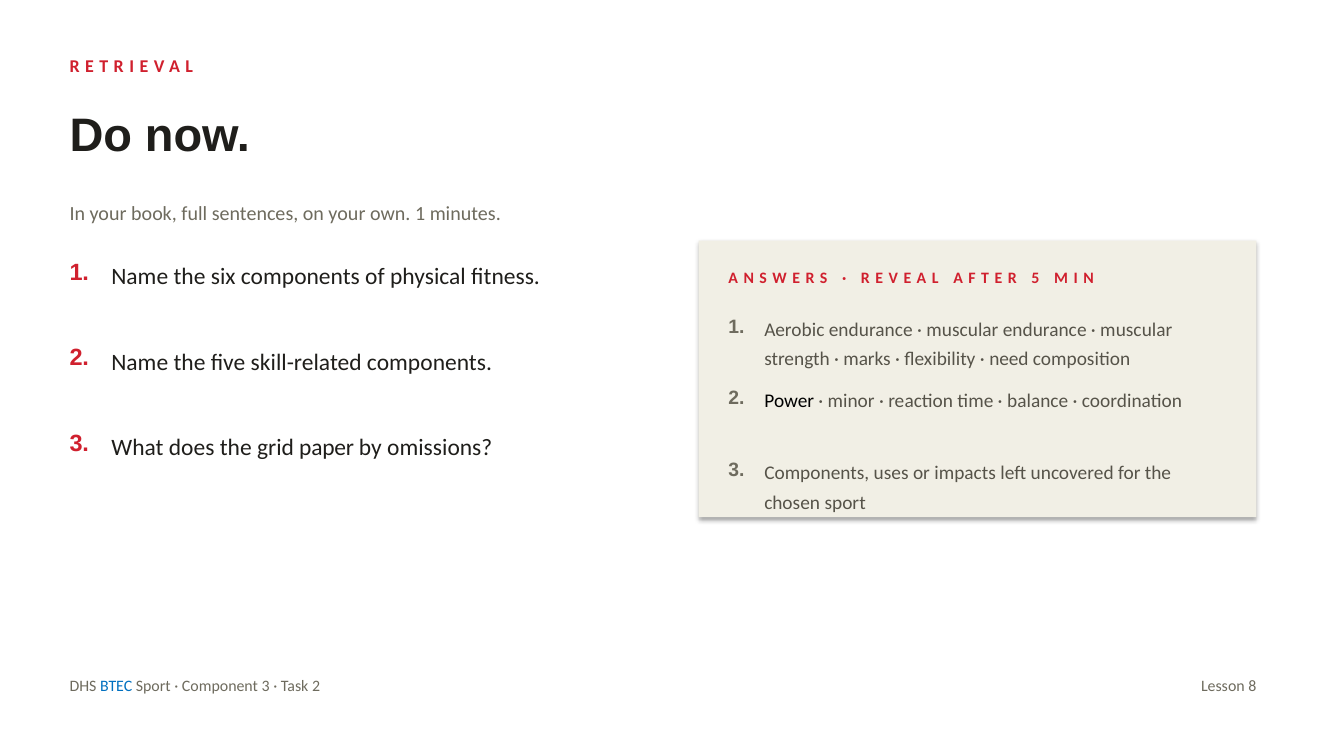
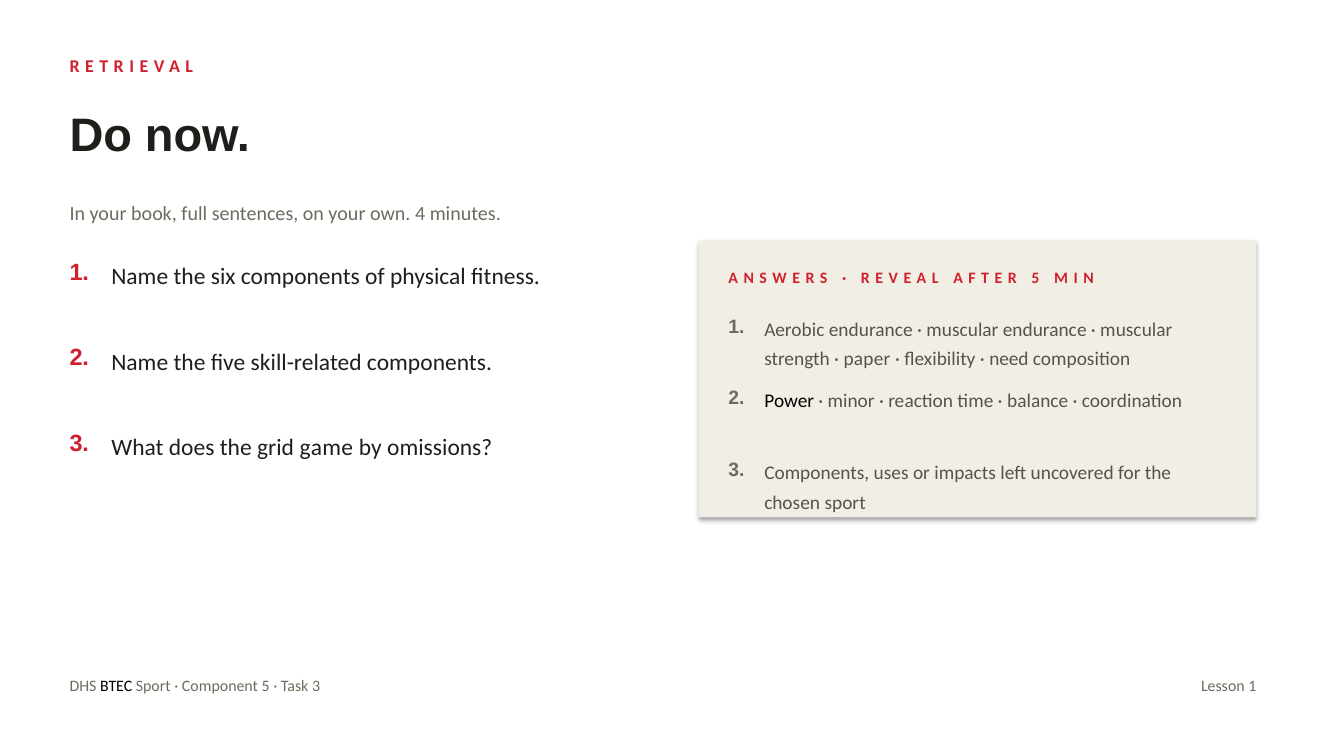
own 1: 1 -> 4
marks: marks -> paper
paper: paper -> game
BTEC colour: blue -> black
Component 3: 3 -> 5
Task 2: 2 -> 3
Lesson 8: 8 -> 1
